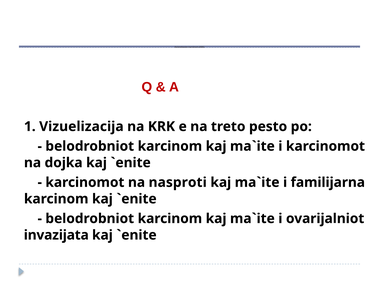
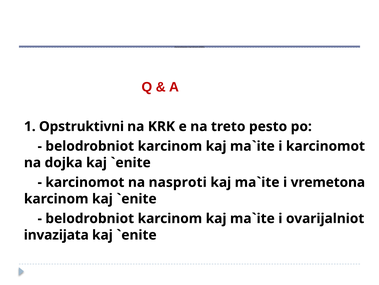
Vizuelizacija: Vizuelizacija -> Opstruktivni
familijarna: familijarna -> vremetona
